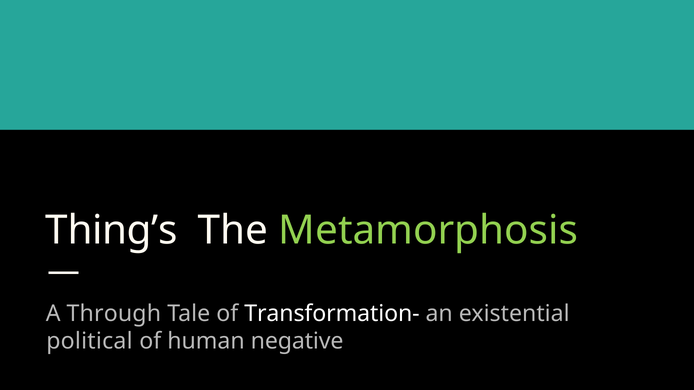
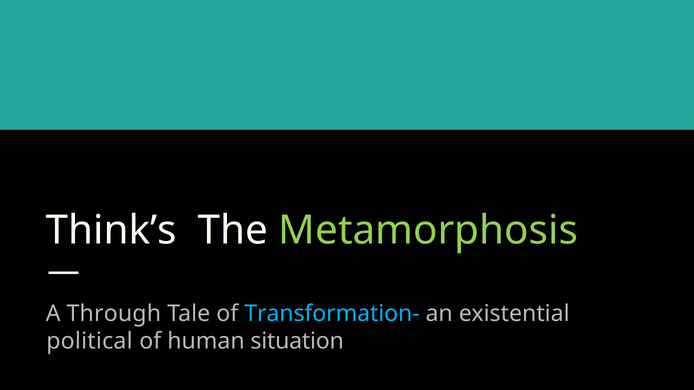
Thing’s: Thing’s -> Think’s
Transformation- colour: white -> light blue
negative: negative -> situation
